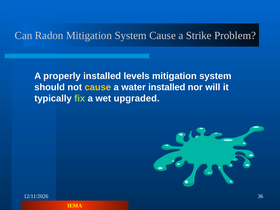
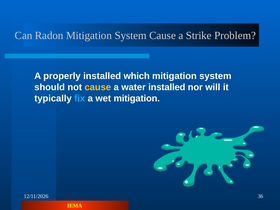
levels: levels -> which
fix colour: light green -> light blue
wet upgraded: upgraded -> mitigation
